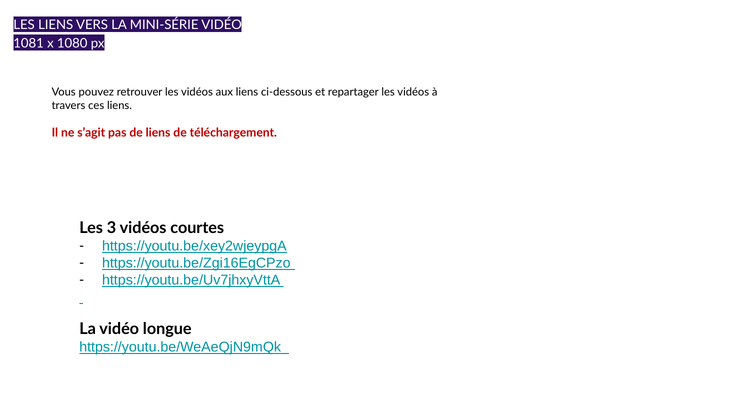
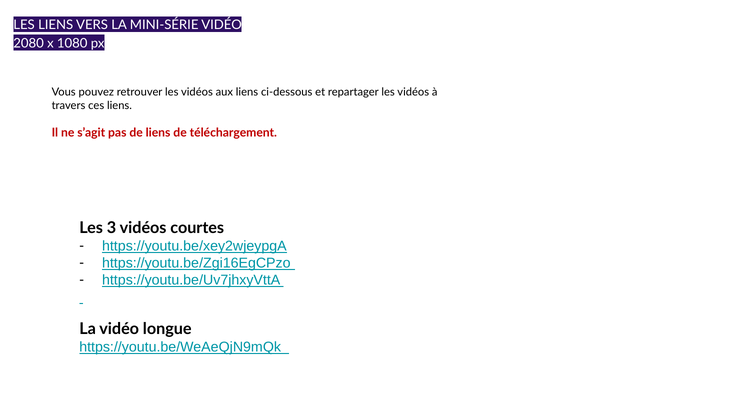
1081: 1081 -> 2080
